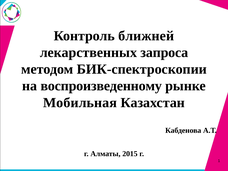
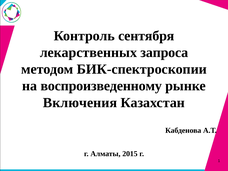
ближней: ближней -> сентября
Мобильная: Мобильная -> Включения
